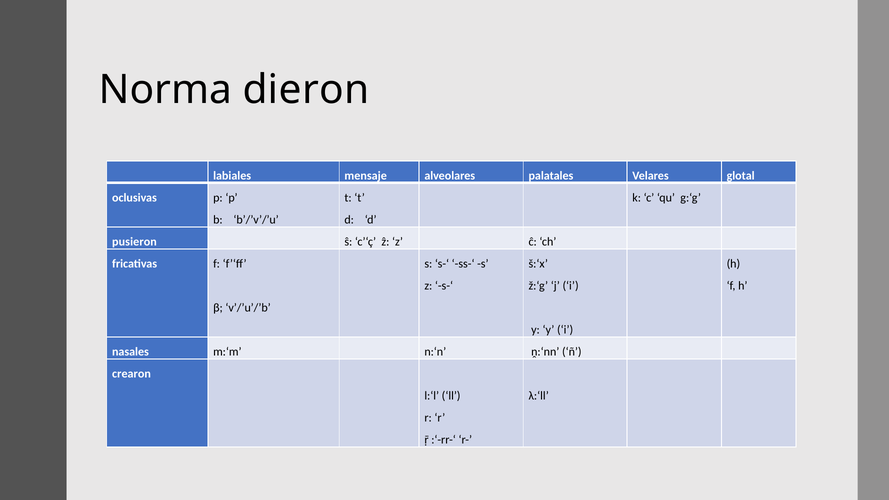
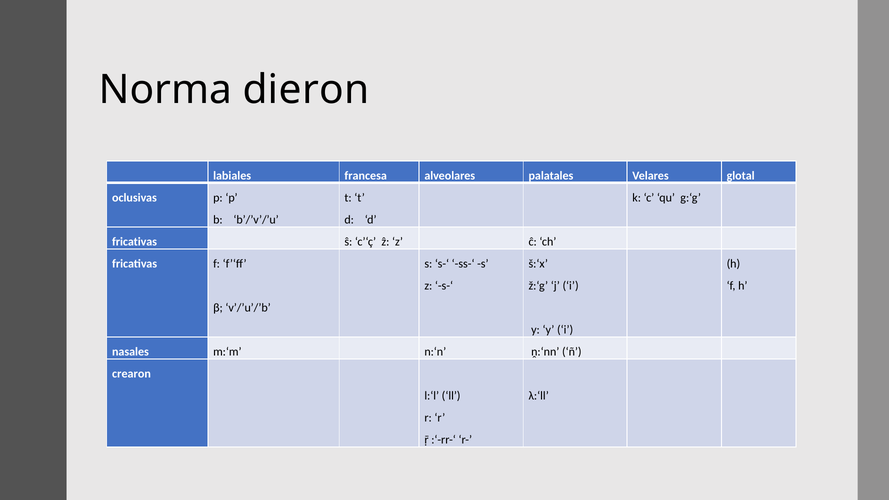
mensaje: mensaje -> francesa
pusieron at (134, 242): pusieron -> fricativas
